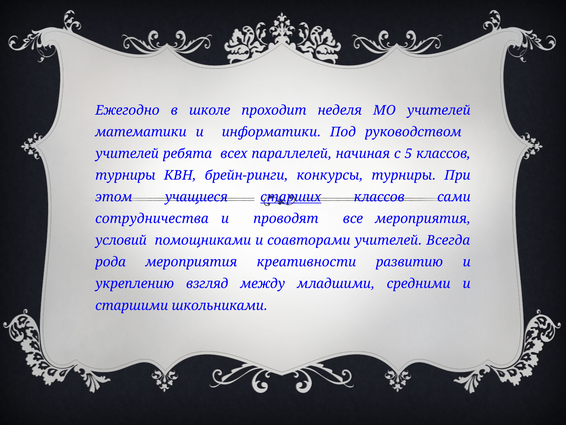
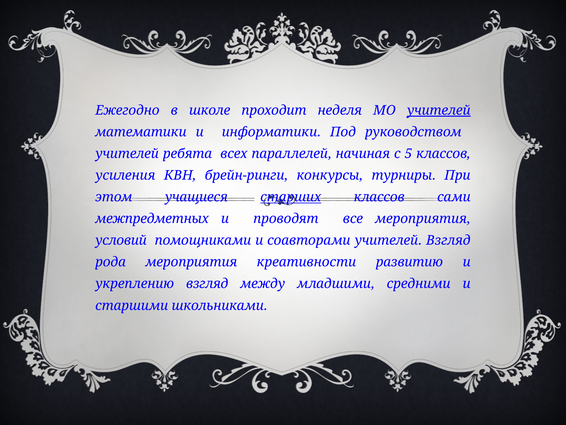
учителей at (439, 110) underline: none -> present
турниры at (125, 175): турниры -> усиления
сотрудничества: сотрудничества -> межпредметных
учителей Всегда: Всегда -> Взгляд
